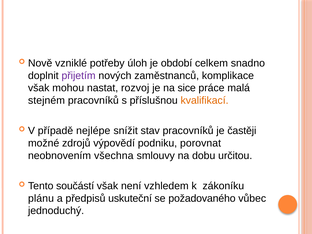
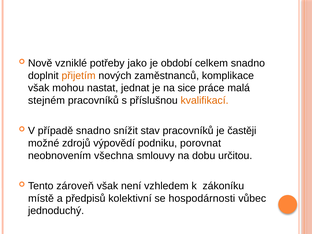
úloh: úloh -> jako
přijetím colour: purple -> orange
rozvoj: rozvoj -> jednat
případě nejlépe: nejlépe -> snadno
součástí: součástí -> zároveň
plánu: plánu -> místě
uskuteční: uskuteční -> kolektivní
požadovaného: požadovaného -> hospodárnosti
